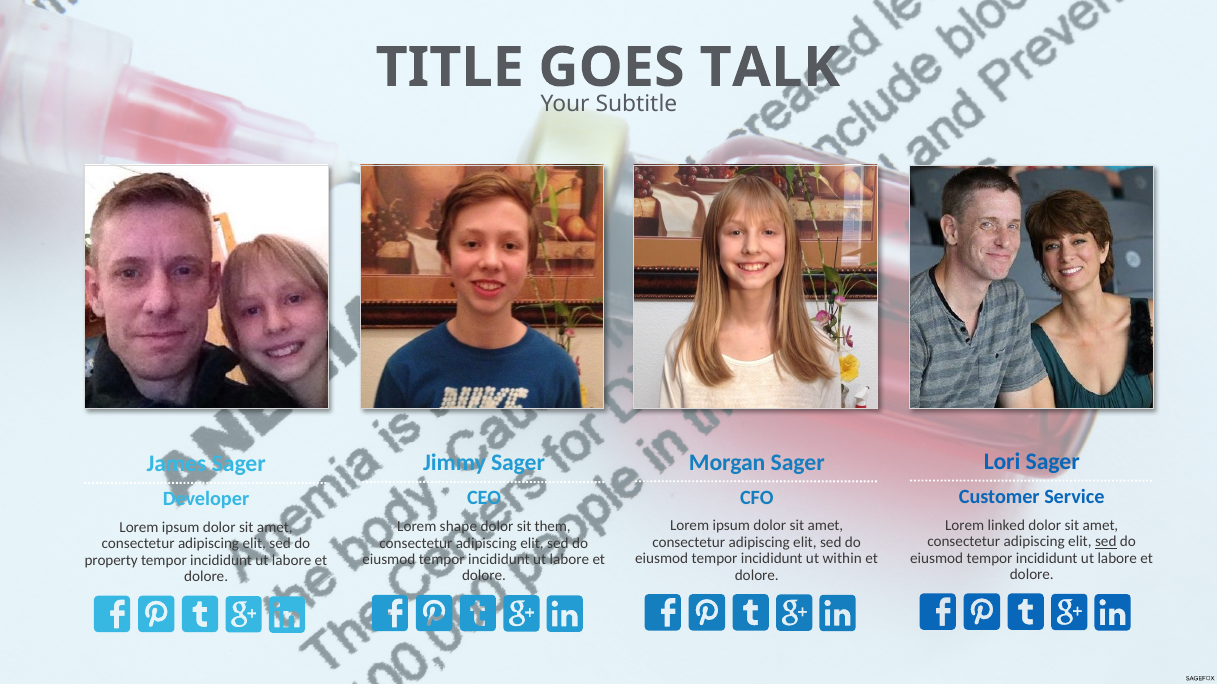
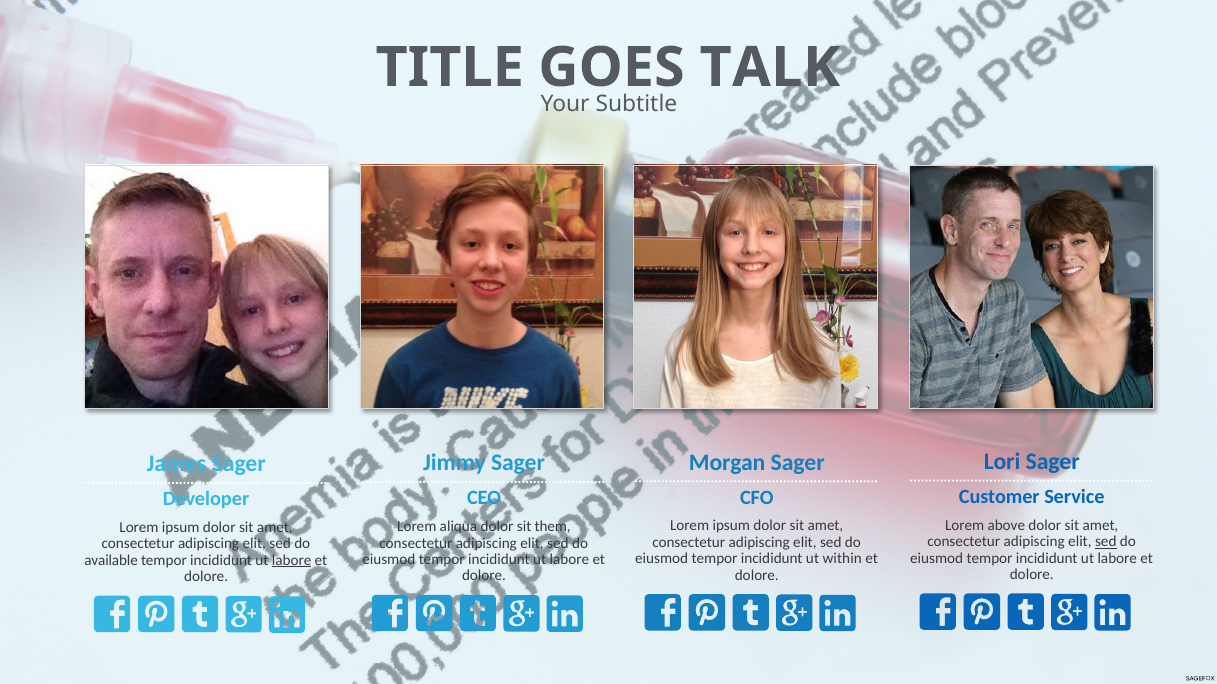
linked: linked -> above
shape: shape -> aliqua
property: property -> available
labore at (292, 561) underline: none -> present
